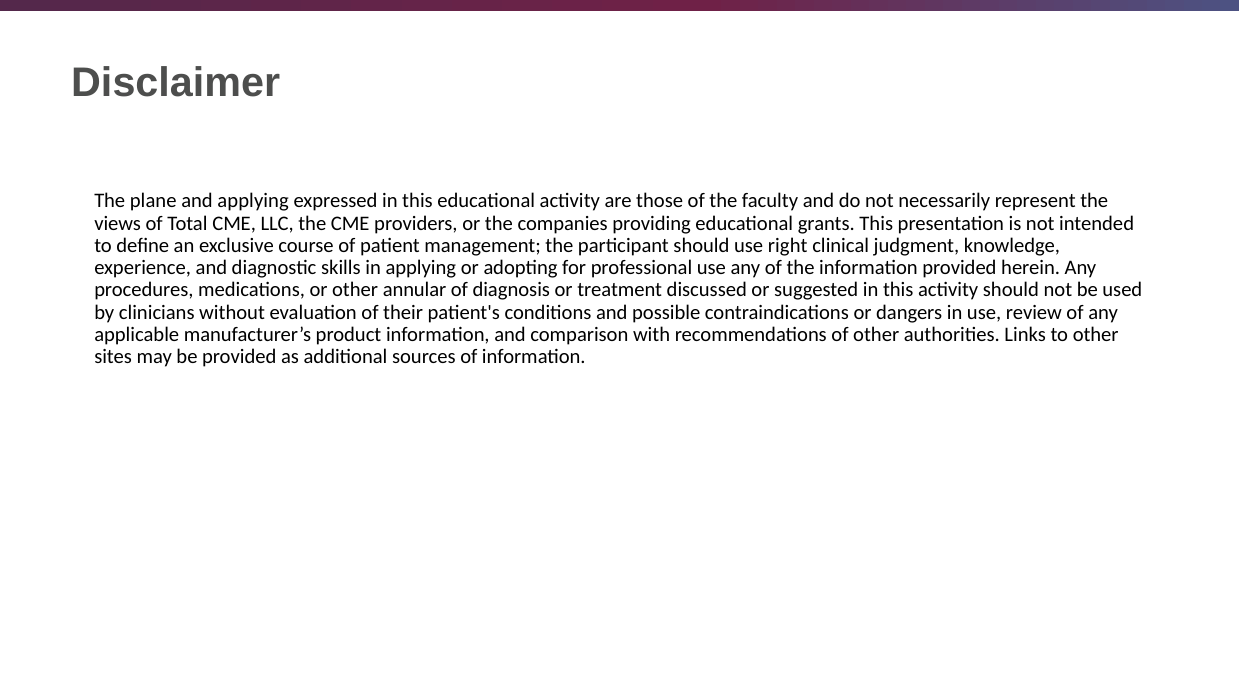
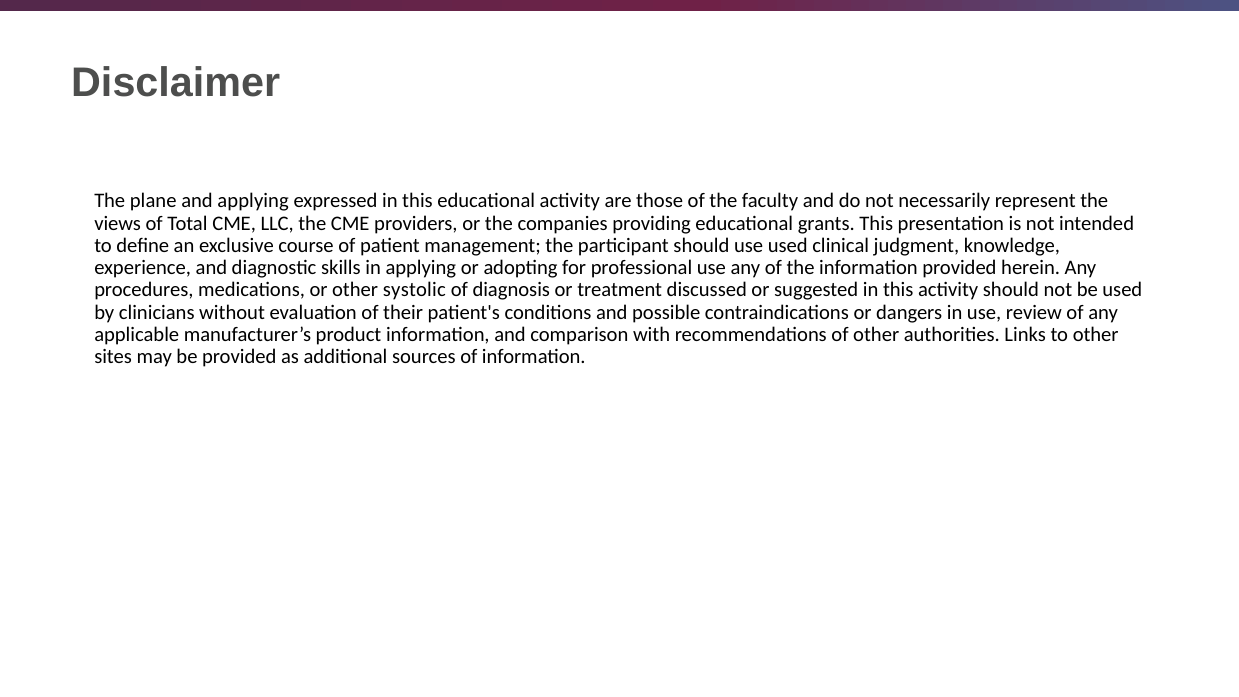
use right: right -> used
annular: annular -> systolic
